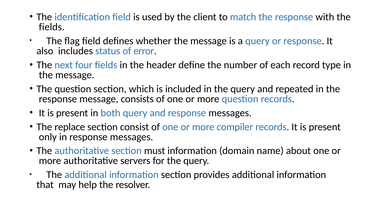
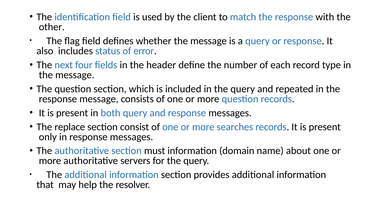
fields at (52, 27): fields -> other
compiler: compiler -> searches
